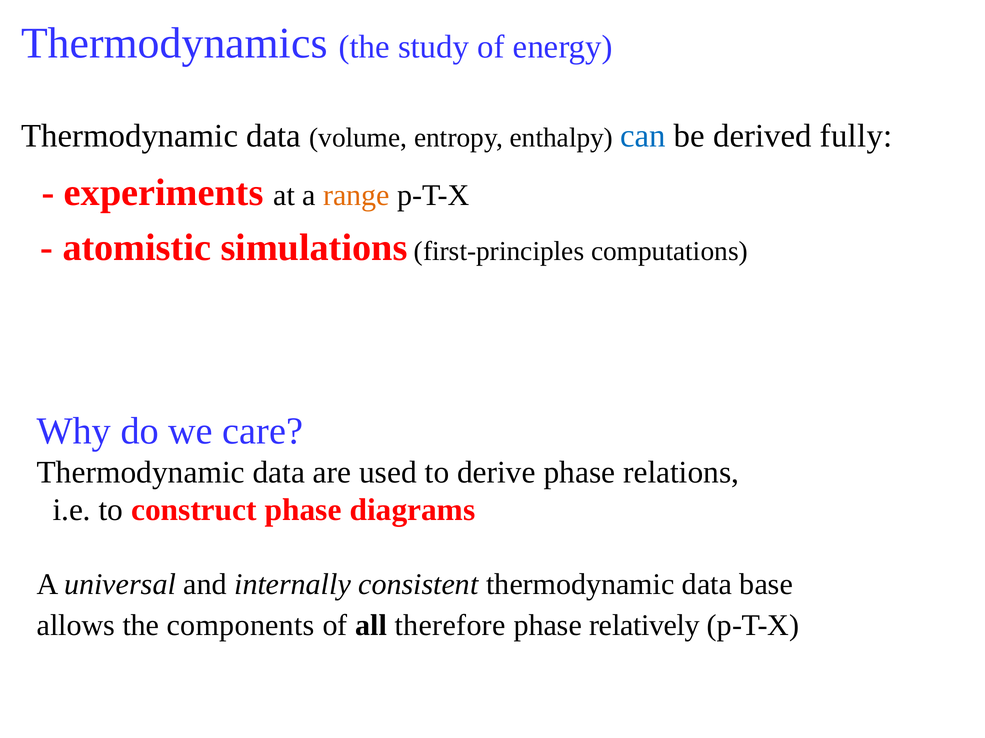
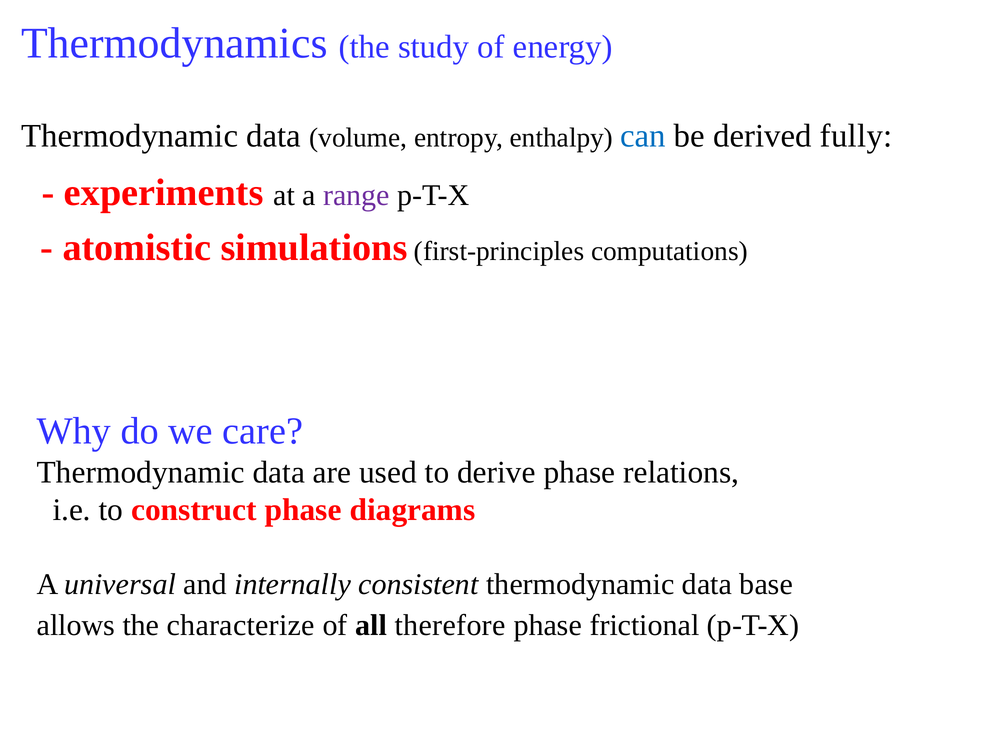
range colour: orange -> purple
components: components -> characterize
relatively: relatively -> frictional
